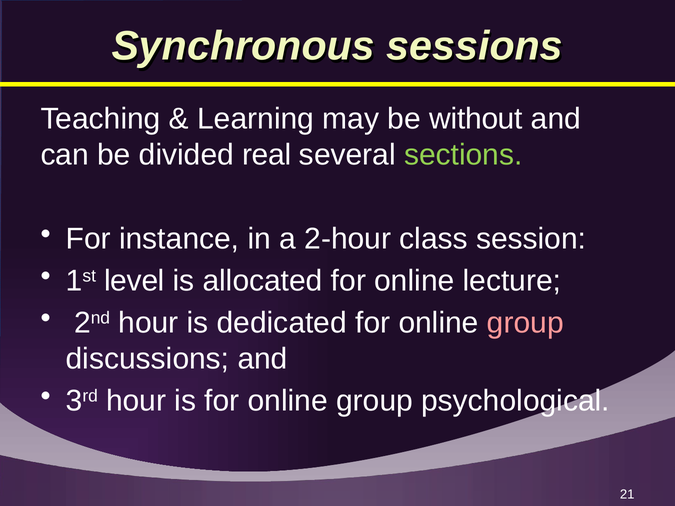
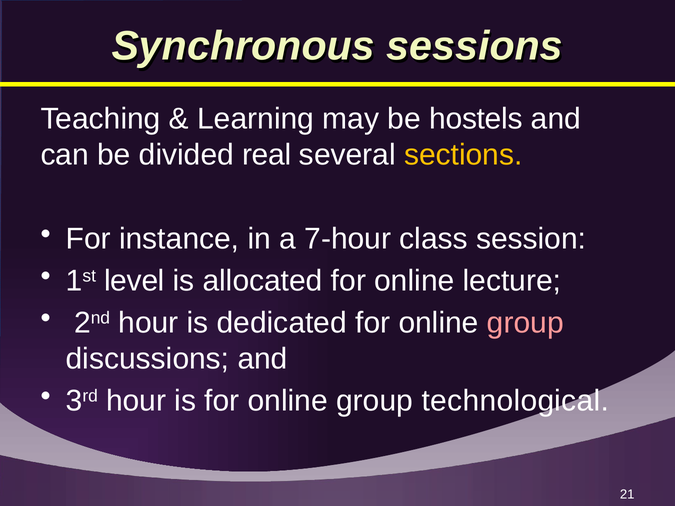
without: without -> hostels
sections colour: light green -> yellow
2-hour: 2-hour -> 7-hour
psychological: psychological -> technological
